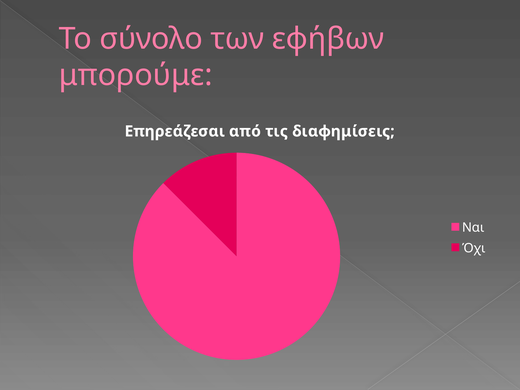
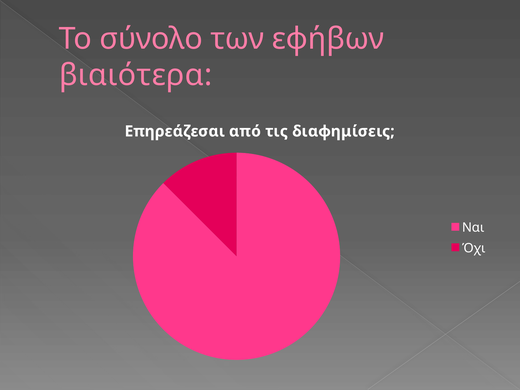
μπορούμε: μπορούμε -> βιαιότερα
